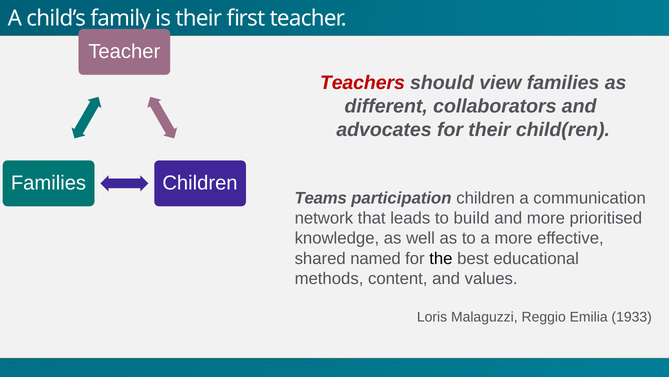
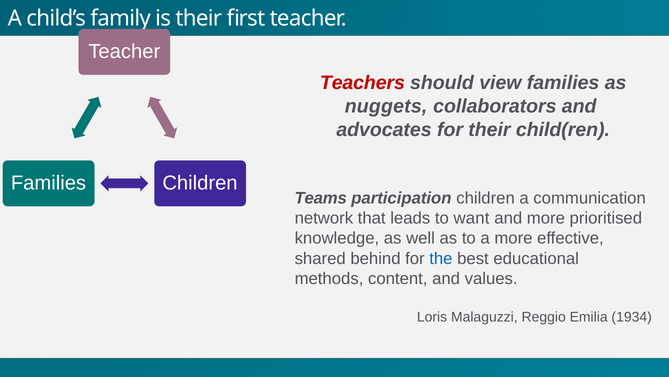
different: different -> nuggets
build: build -> want
named: named -> behind
the colour: black -> blue
1933: 1933 -> 1934
